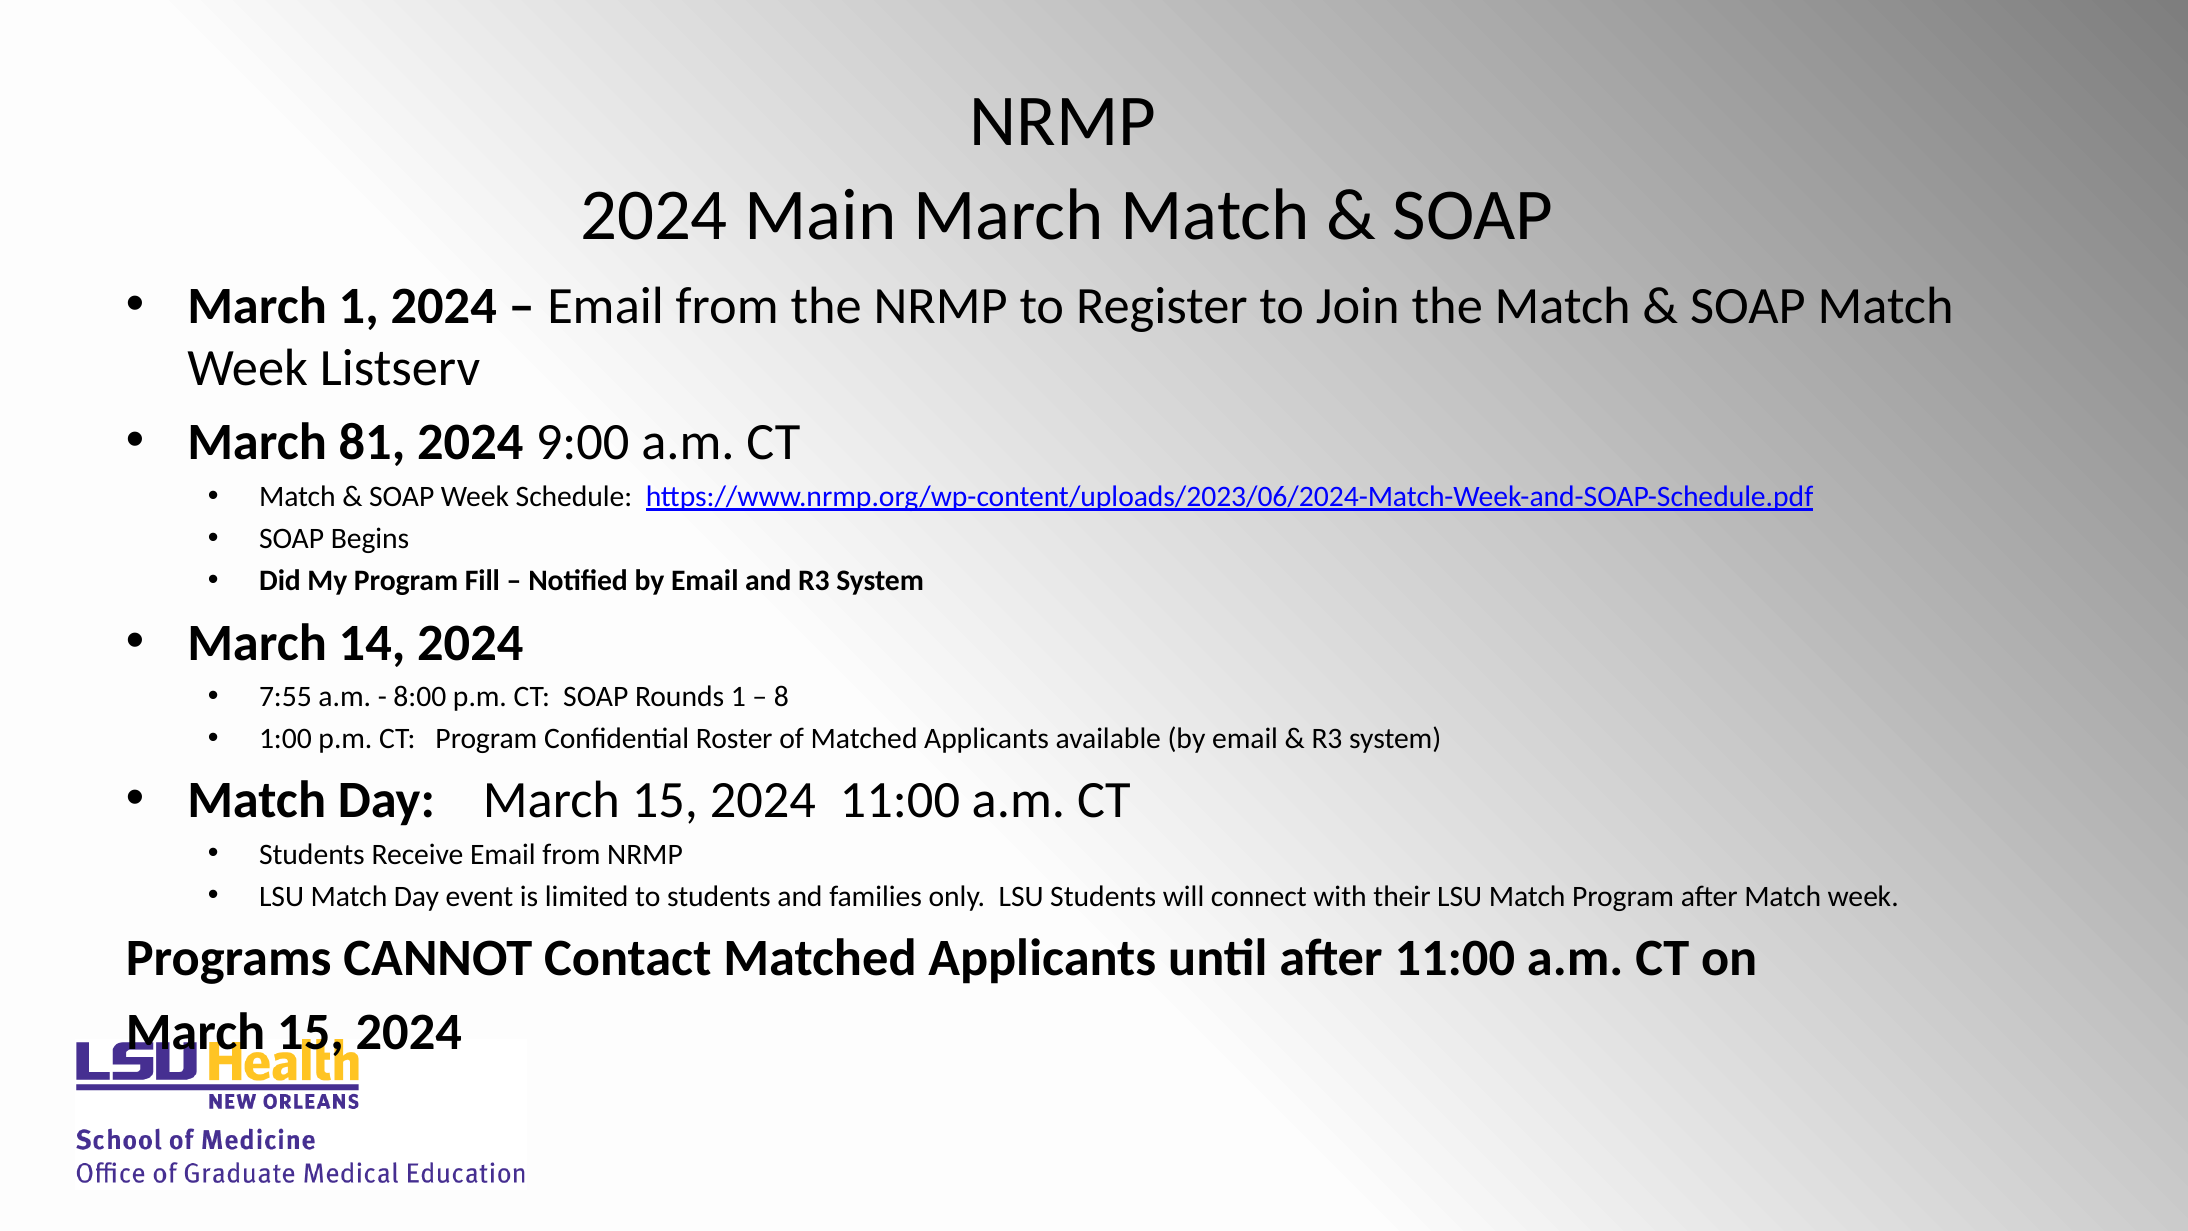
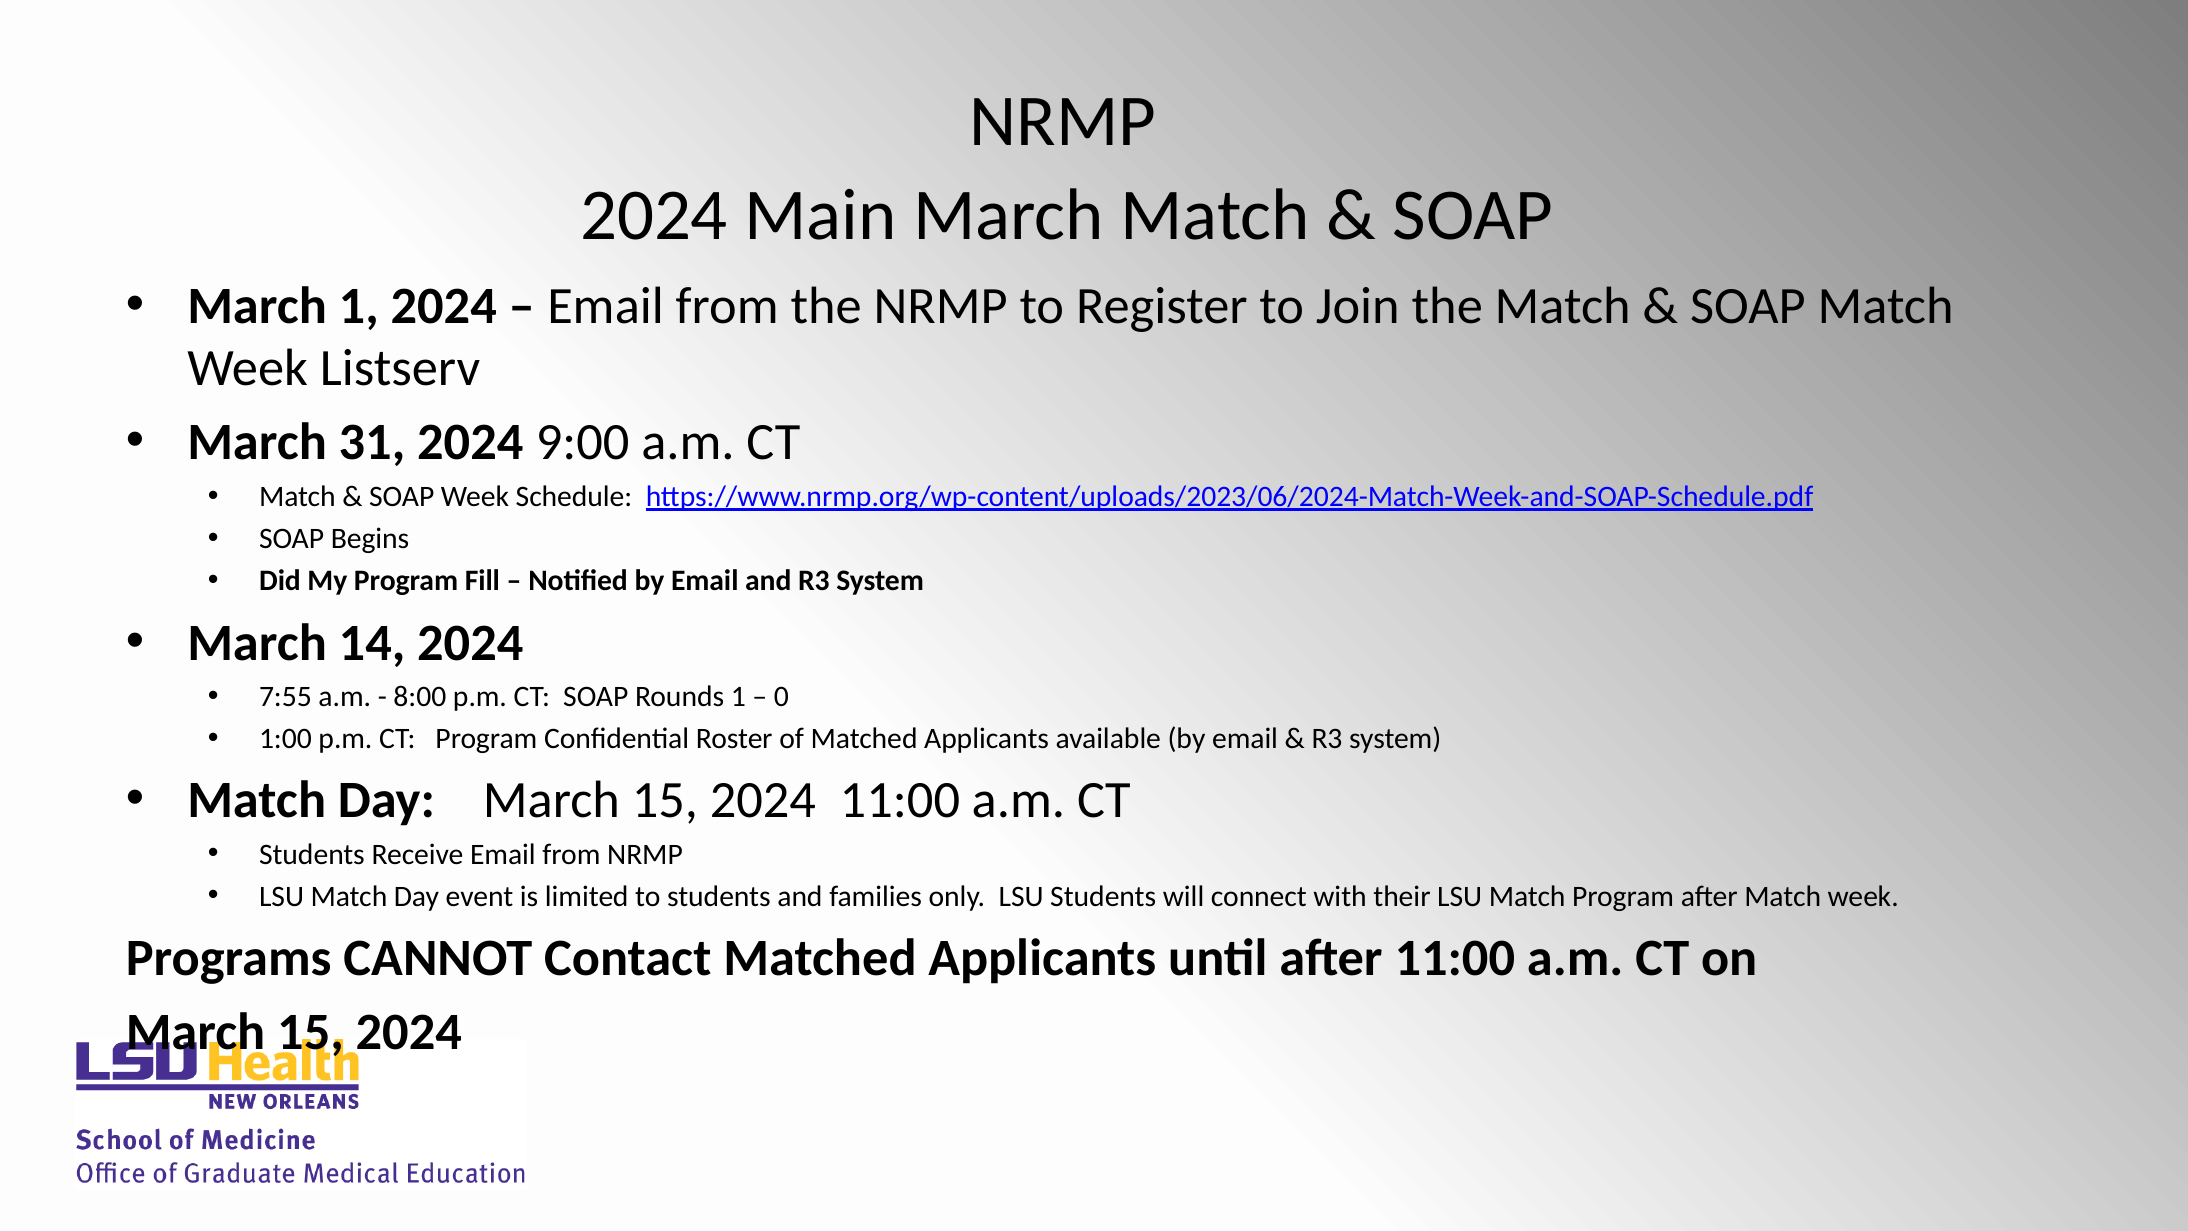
81: 81 -> 31
8: 8 -> 0
